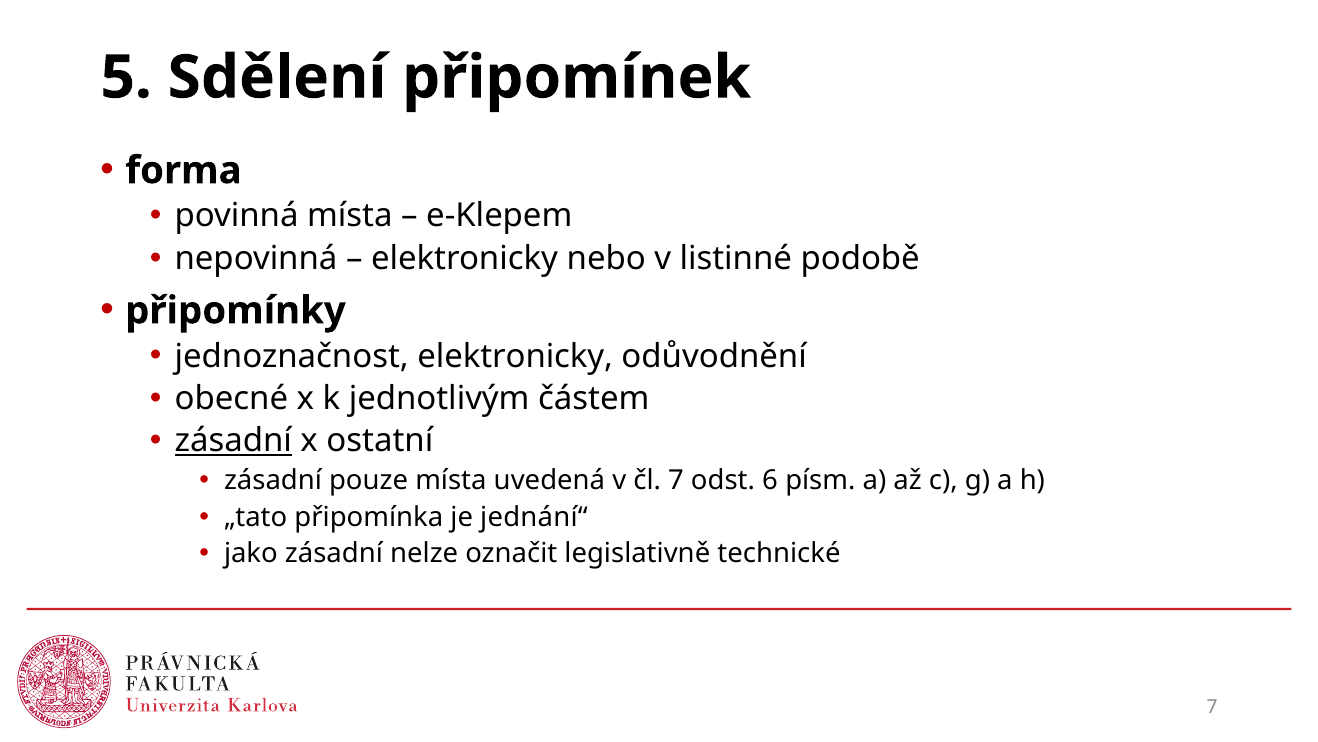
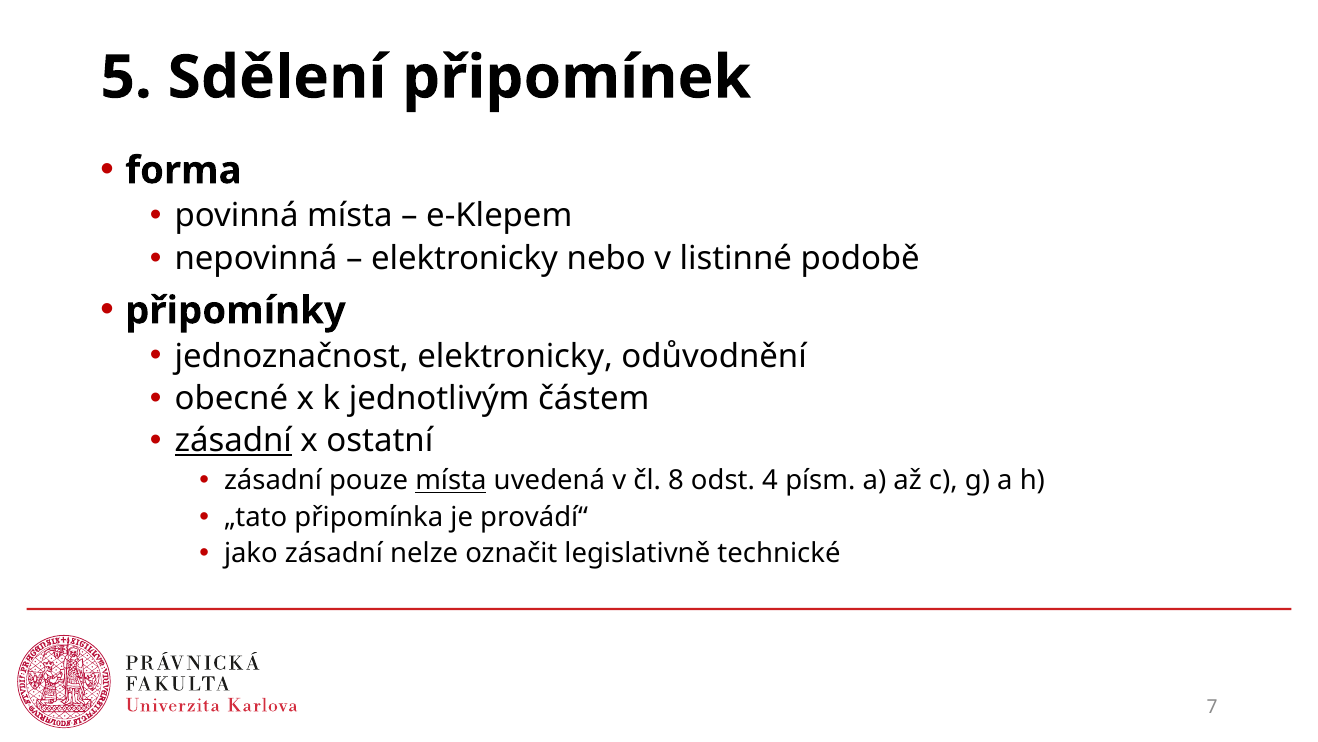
místa at (451, 480) underline: none -> present
čl 7: 7 -> 8
6: 6 -> 4
jednání“: jednání“ -> provádí“
